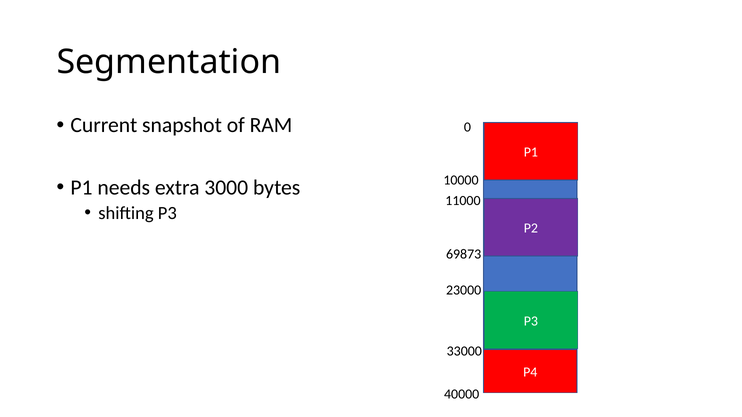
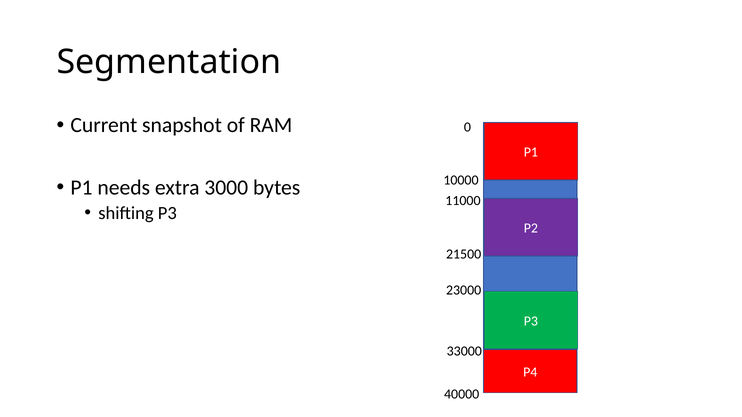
69873: 69873 -> 21500
